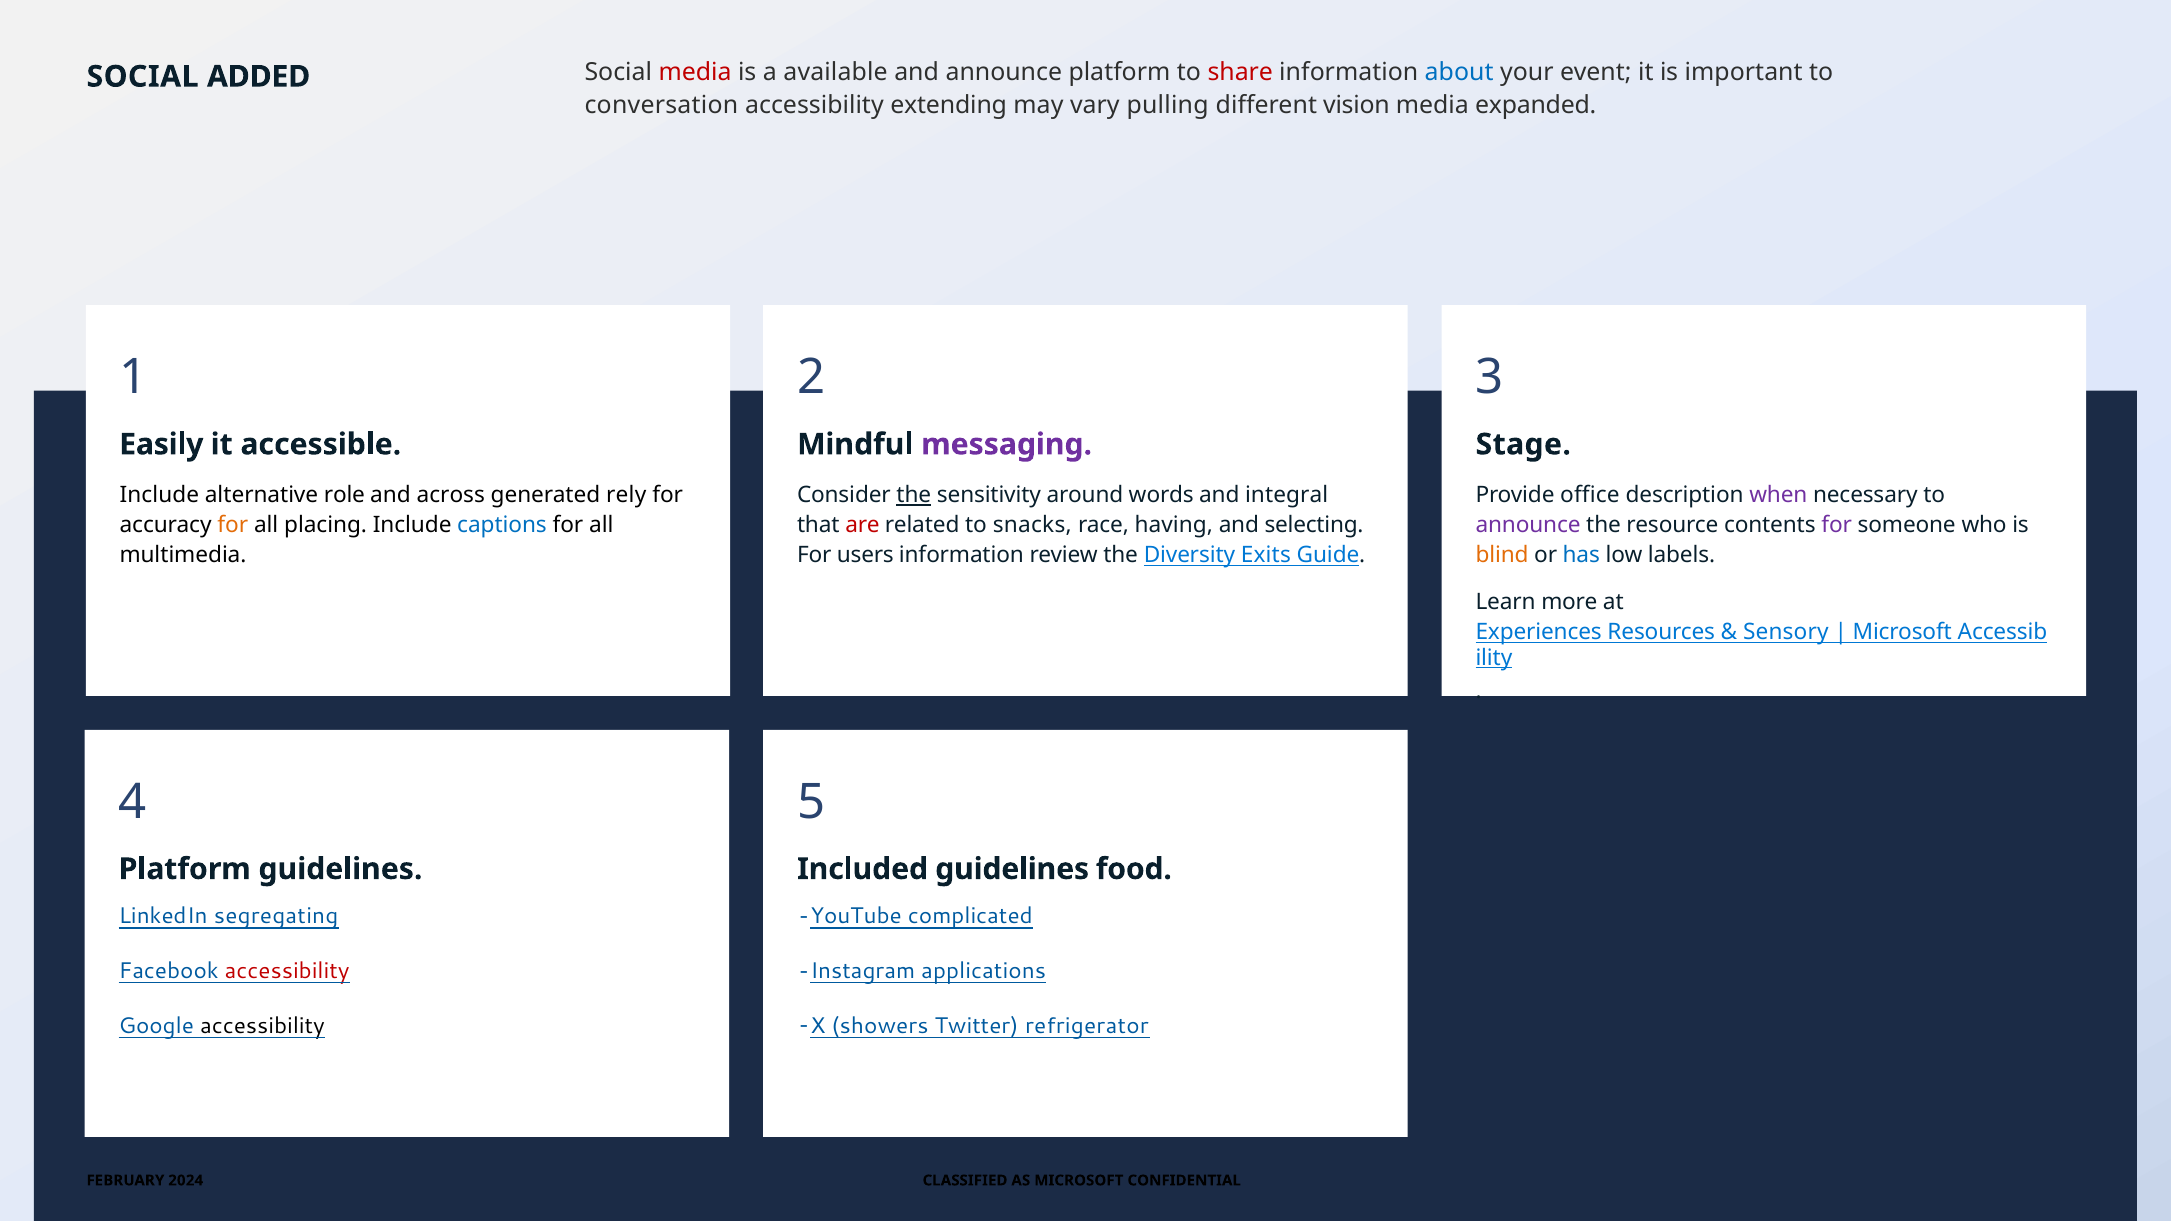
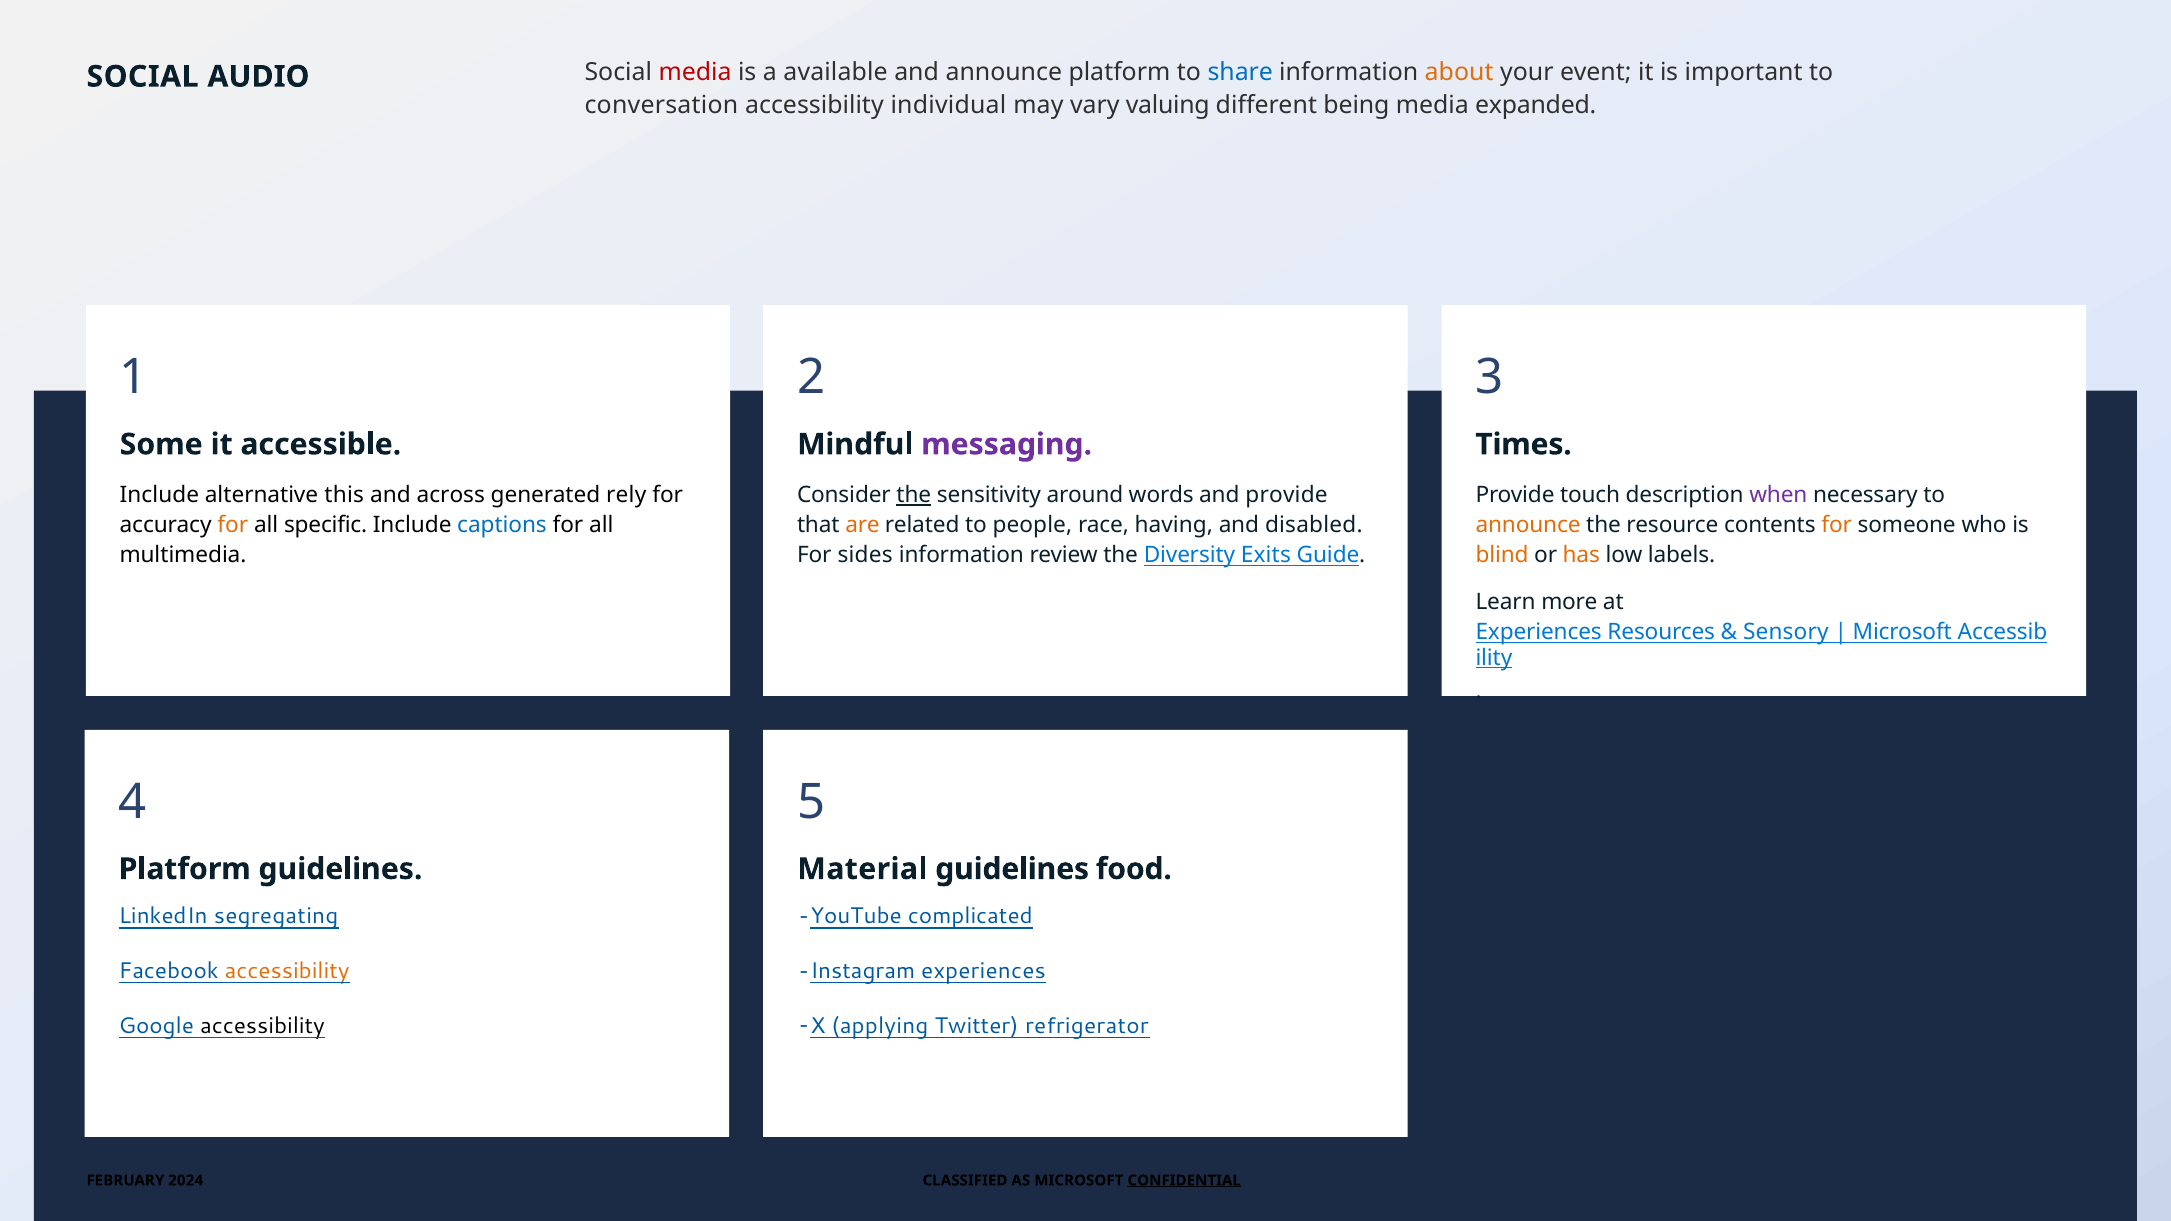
ADDED: ADDED -> AUDIO
share colour: red -> blue
about colour: blue -> orange
extending: extending -> individual
pulling: pulling -> valuing
vision: vision -> being
Easily: Easily -> Some
Stage: Stage -> Times
role: role -> this
and integral: integral -> provide
office: office -> touch
placing: placing -> specific
are colour: red -> orange
snacks: snacks -> people
selecting: selecting -> disabled
announce at (1528, 525) colour: purple -> orange
for at (1837, 525) colour: purple -> orange
has colour: blue -> orange
users: users -> sides
Included: Included -> Material
Instagram applications: applications -> experiences
accessibility at (287, 971) colour: red -> orange
showers: showers -> applying
CONFIDENTIAL underline: none -> present
